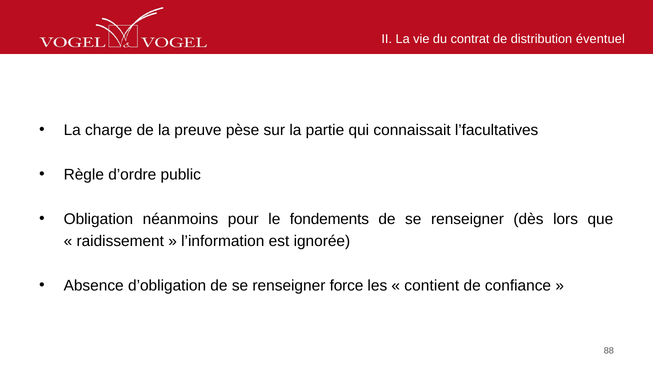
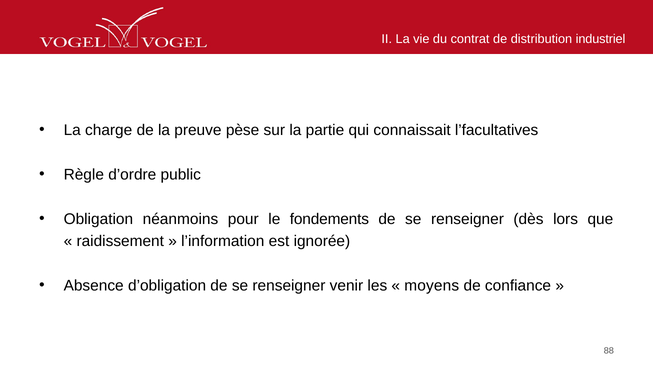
éventuel: éventuel -> industriel
force: force -> venir
contient: contient -> moyens
